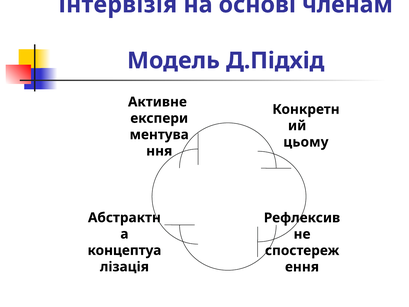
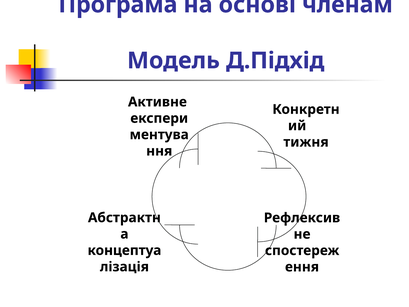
Інтервізія: Інтервізія -> Програма
цьому: цьому -> тижня
